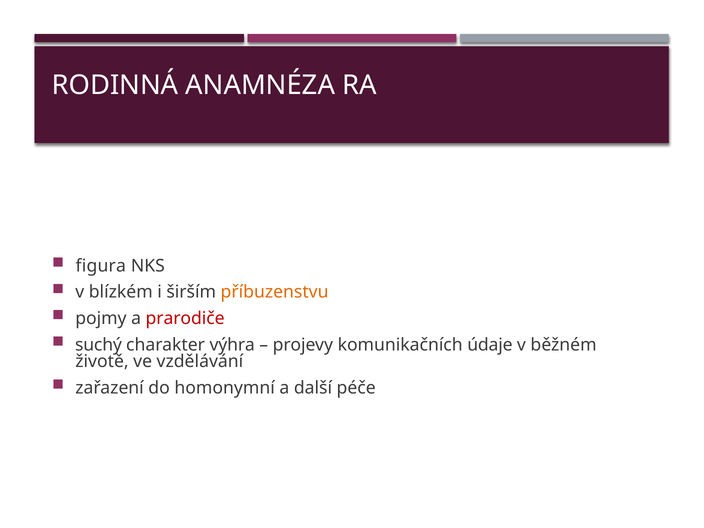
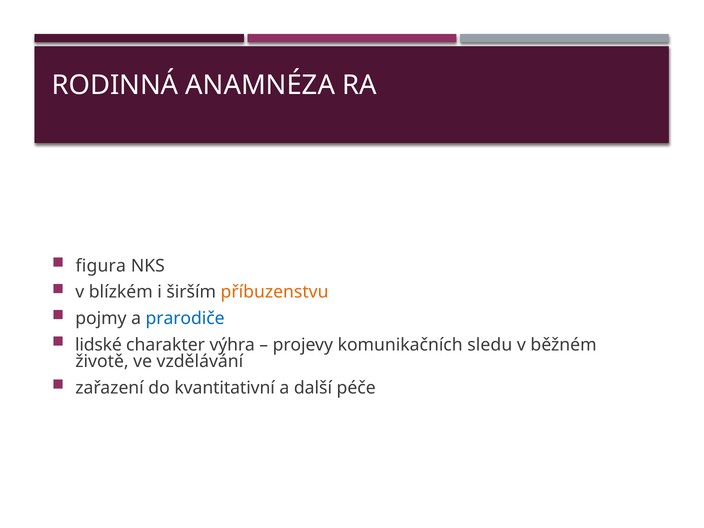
prarodiče colour: red -> blue
suchý: suchý -> lidské
údaje: údaje -> sledu
homonymní: homonymní -> kvantitativní
